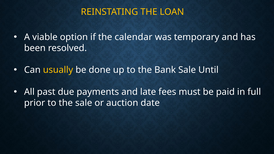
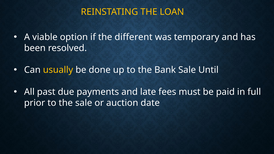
calendar: calendar -> different
